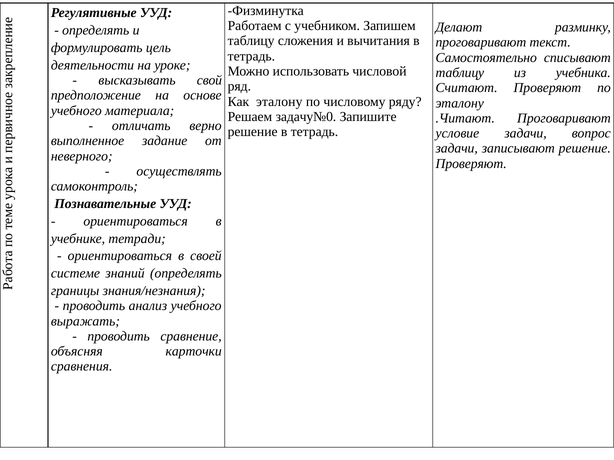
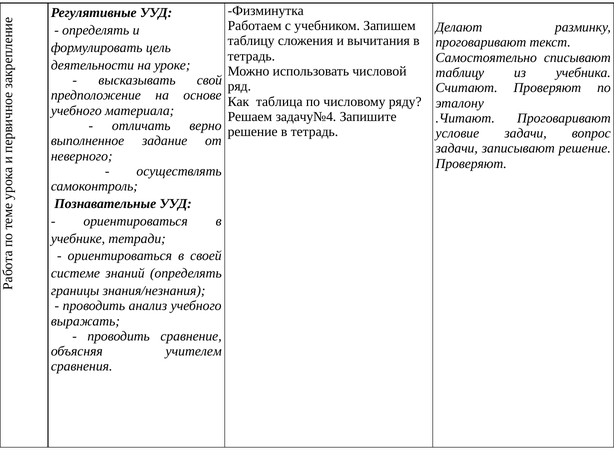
Как эталону: эталону -> таблица
задачу№0: задачу№0 -> задачу№4
карточки: карточки -> учителем
